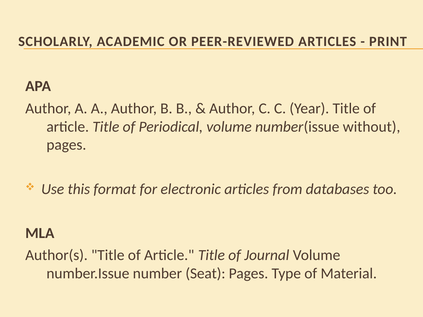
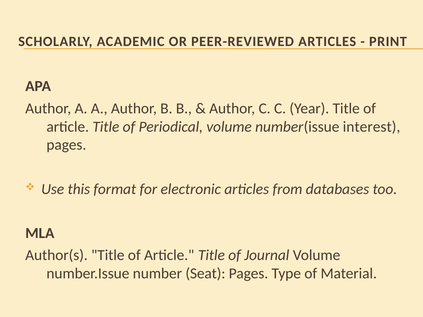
without: without -> interest
